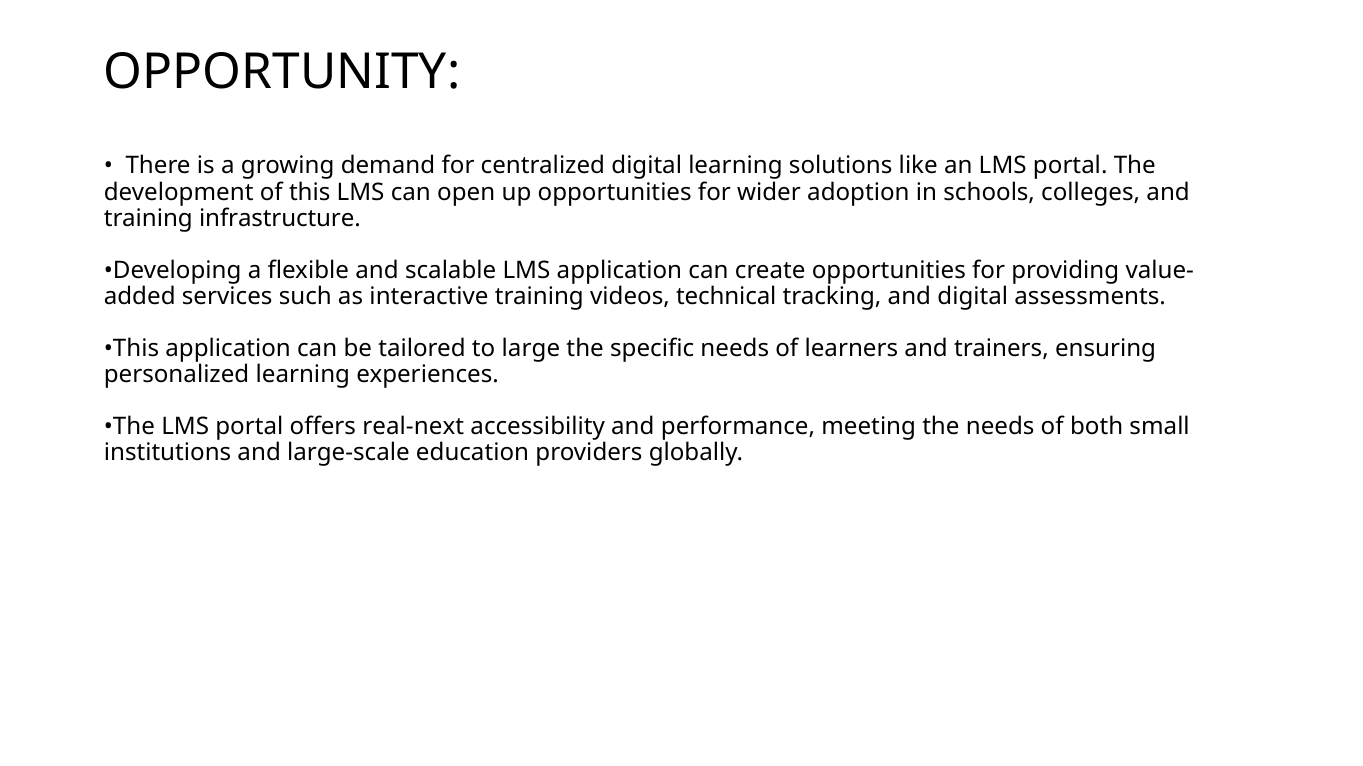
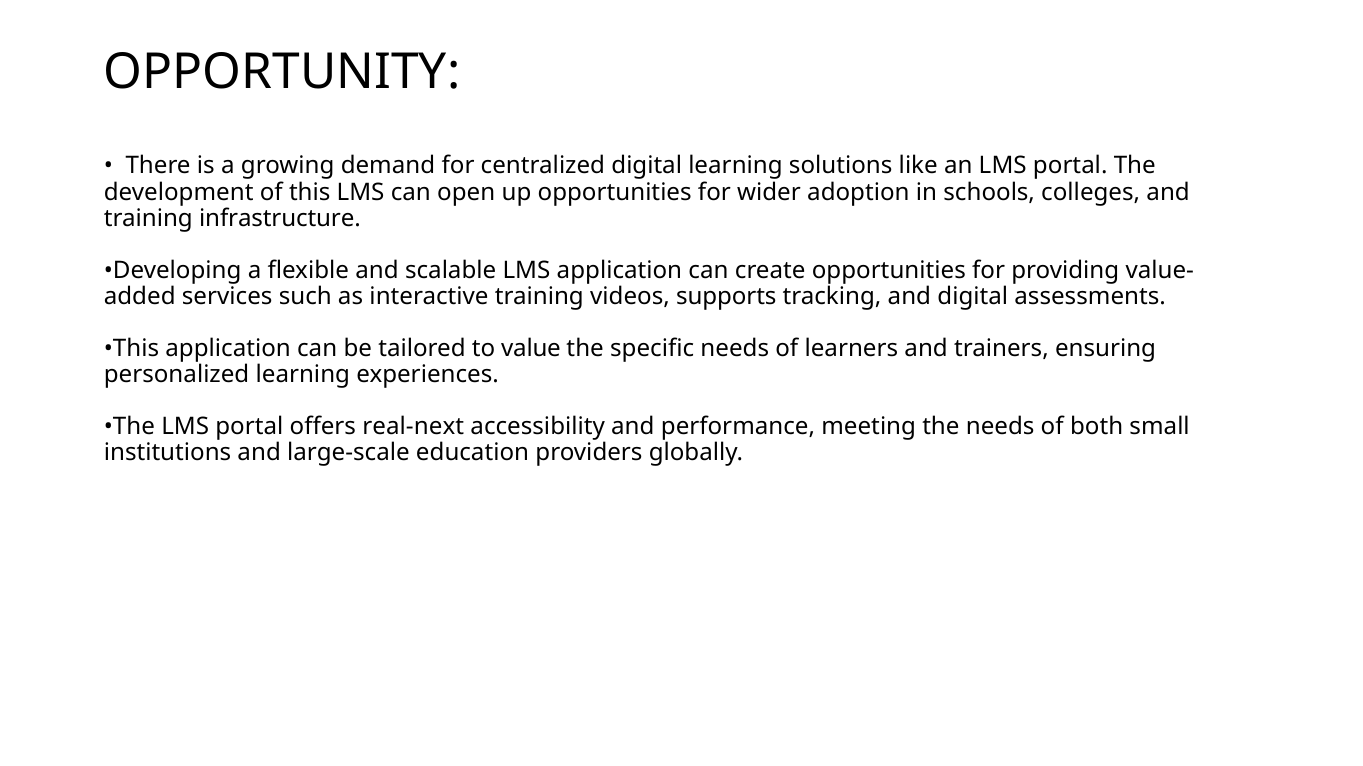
technical: technical -> supports
large: large -> value
